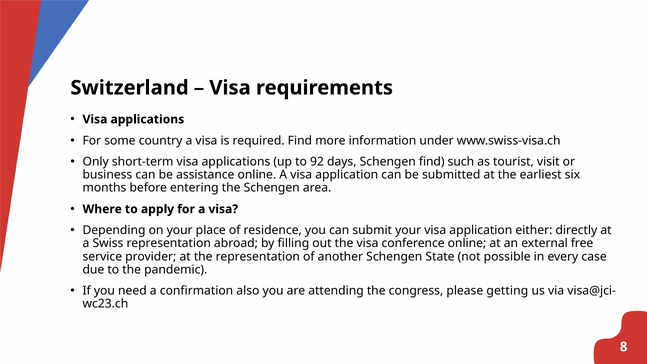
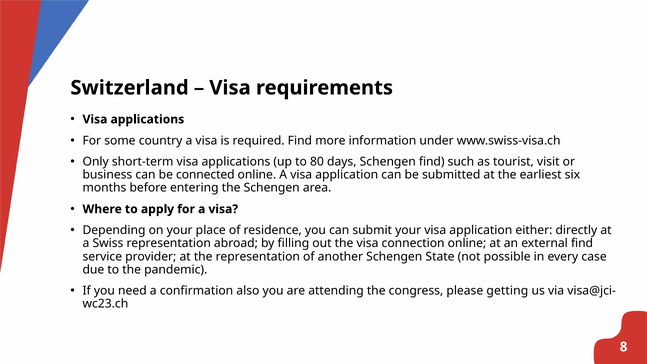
92: 92 -> 80
assistance: assistance -> connected
conference: conference -> connection
external free: free -> find
